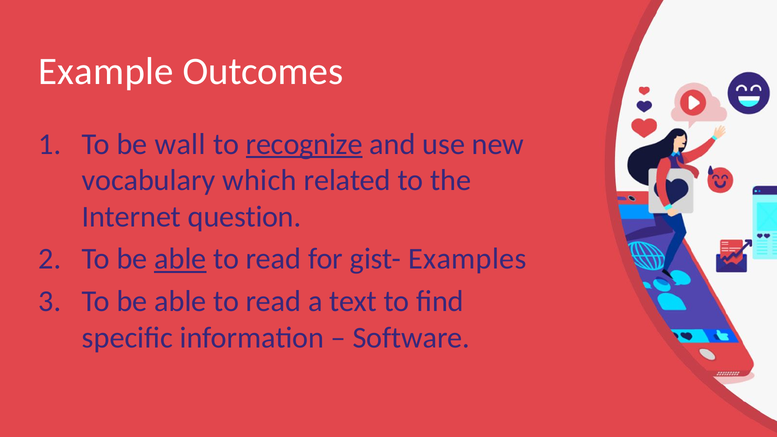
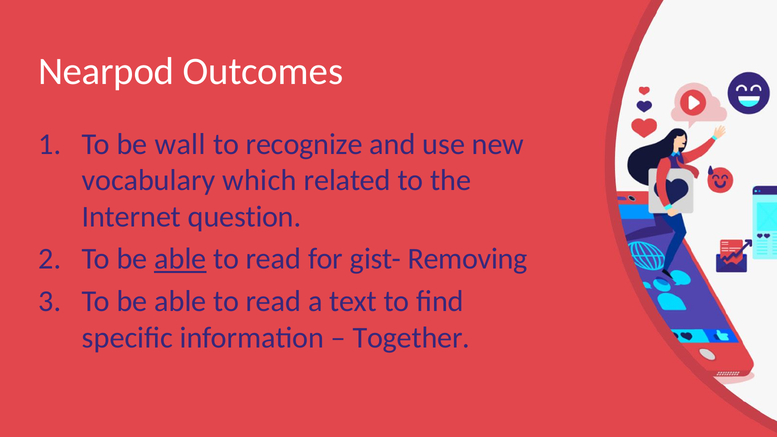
Example: Example -> Nearpod
recognize underline: present -> none
Examples: Examples -> Removing
Software: Software -> Together
